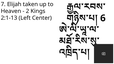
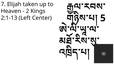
6: 6 -> 5
